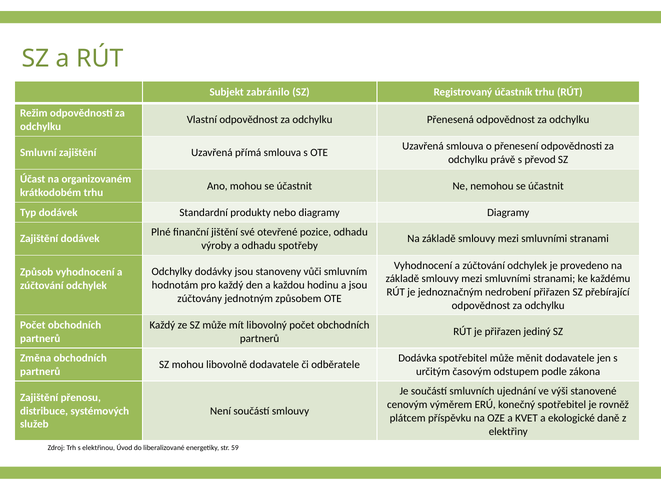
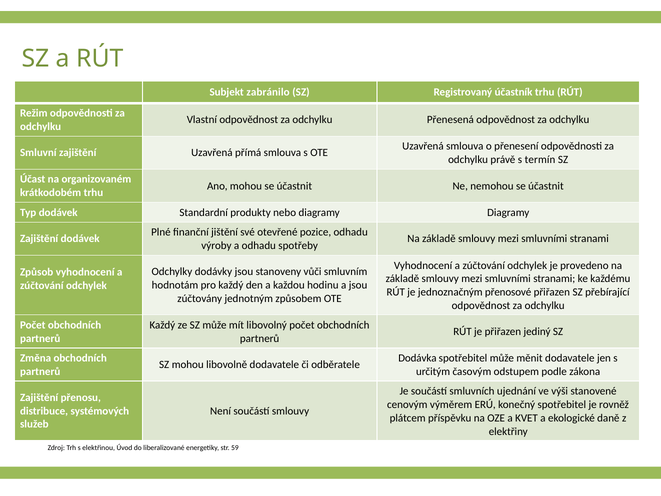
převod: převod -> termín
nedrobení: nedrobení -> přenosové
